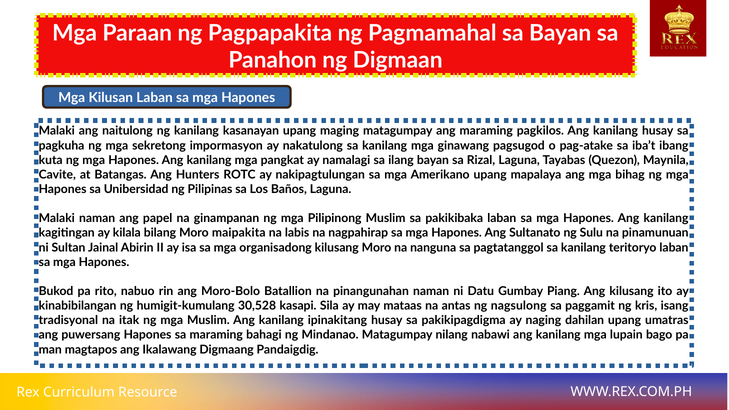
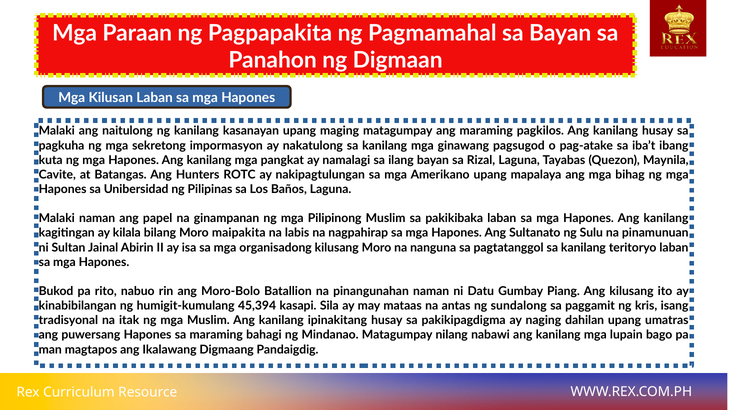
30,528: 30,528 -> 45,394
nagsulong: nagsulong -> sundalong
